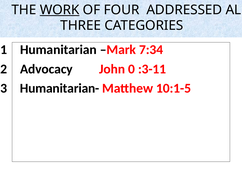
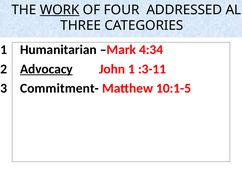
7:34: 7:34 -> 4:34
Advocacy underline: none -> present
John 0: 0 -> 1
Humanitarian-: Humanitarian- -> Commitment-
